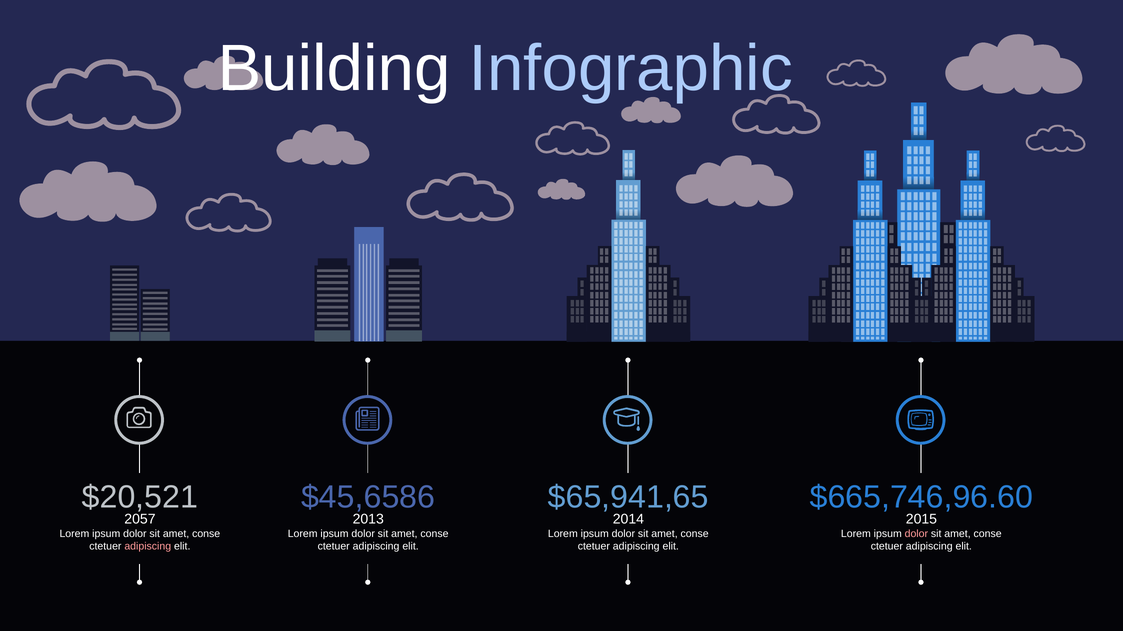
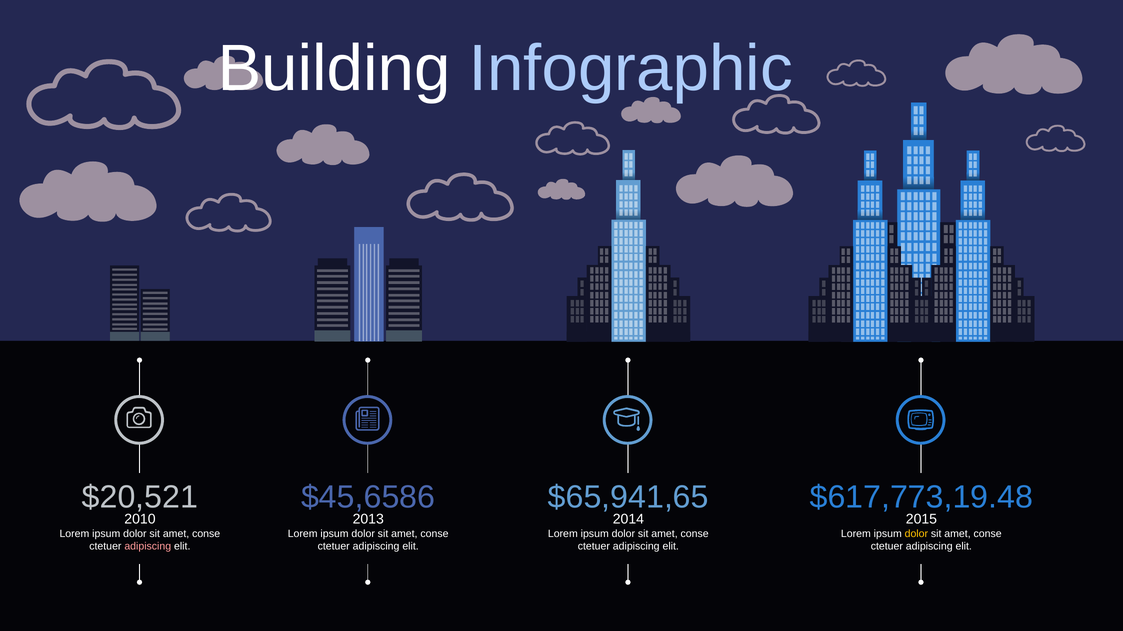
$665,746,96.60: $665,746,96.60 -> $617,773,19.48
2057: 2057 -> 2010
dolor at (916, 534) colour: pink -> yellow
